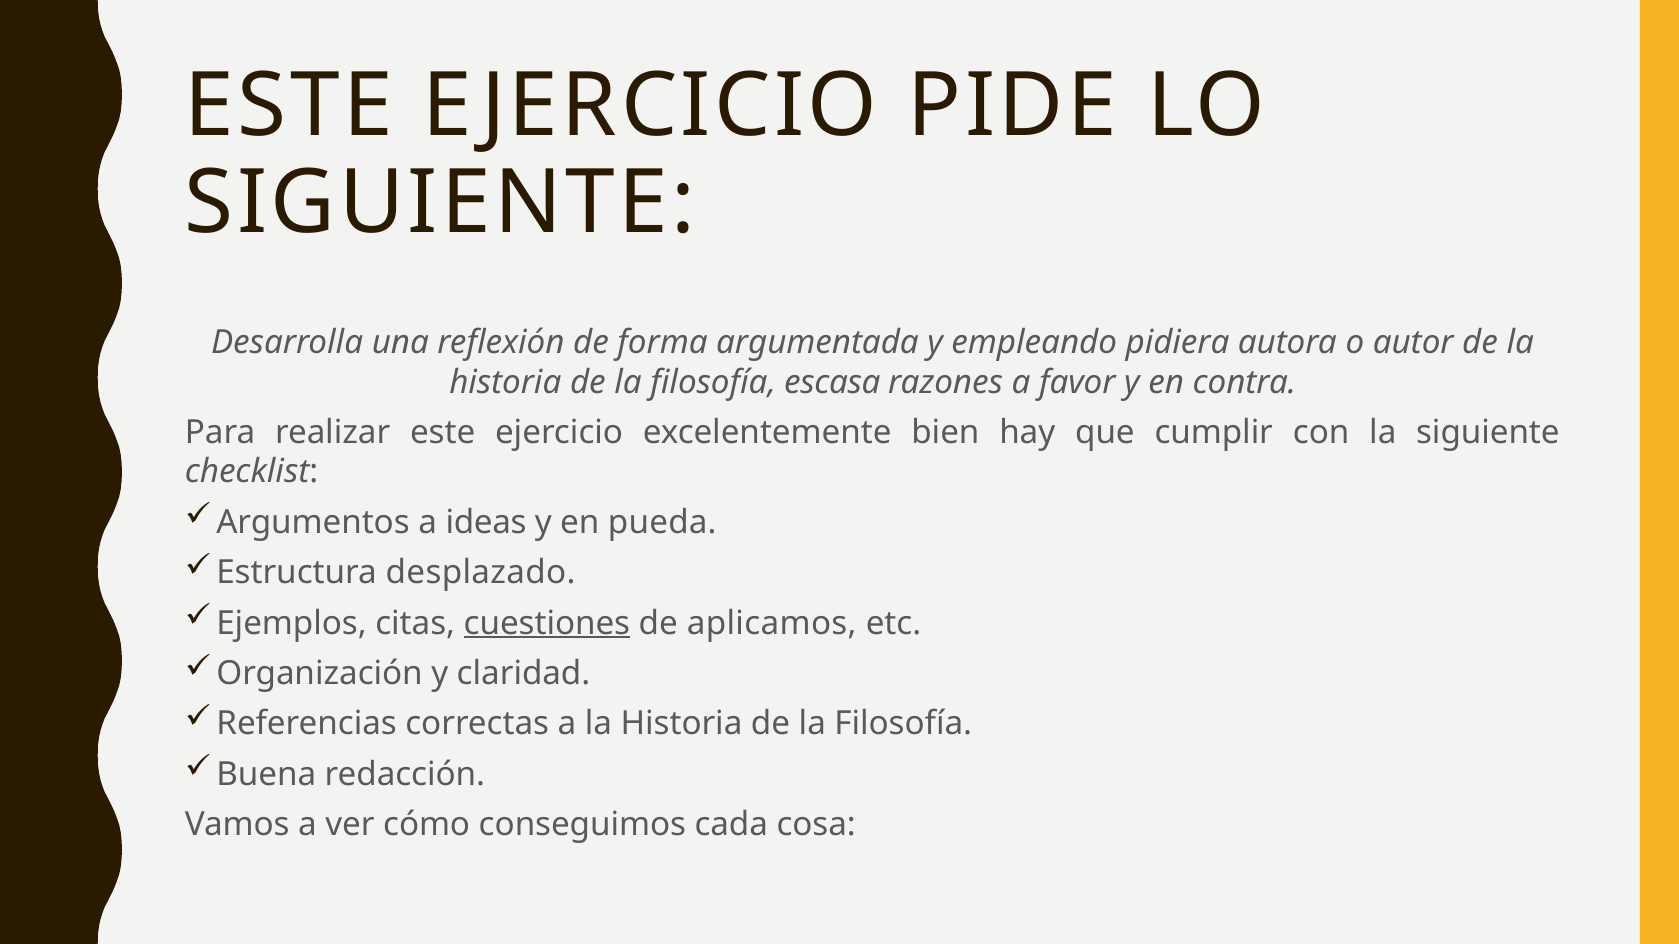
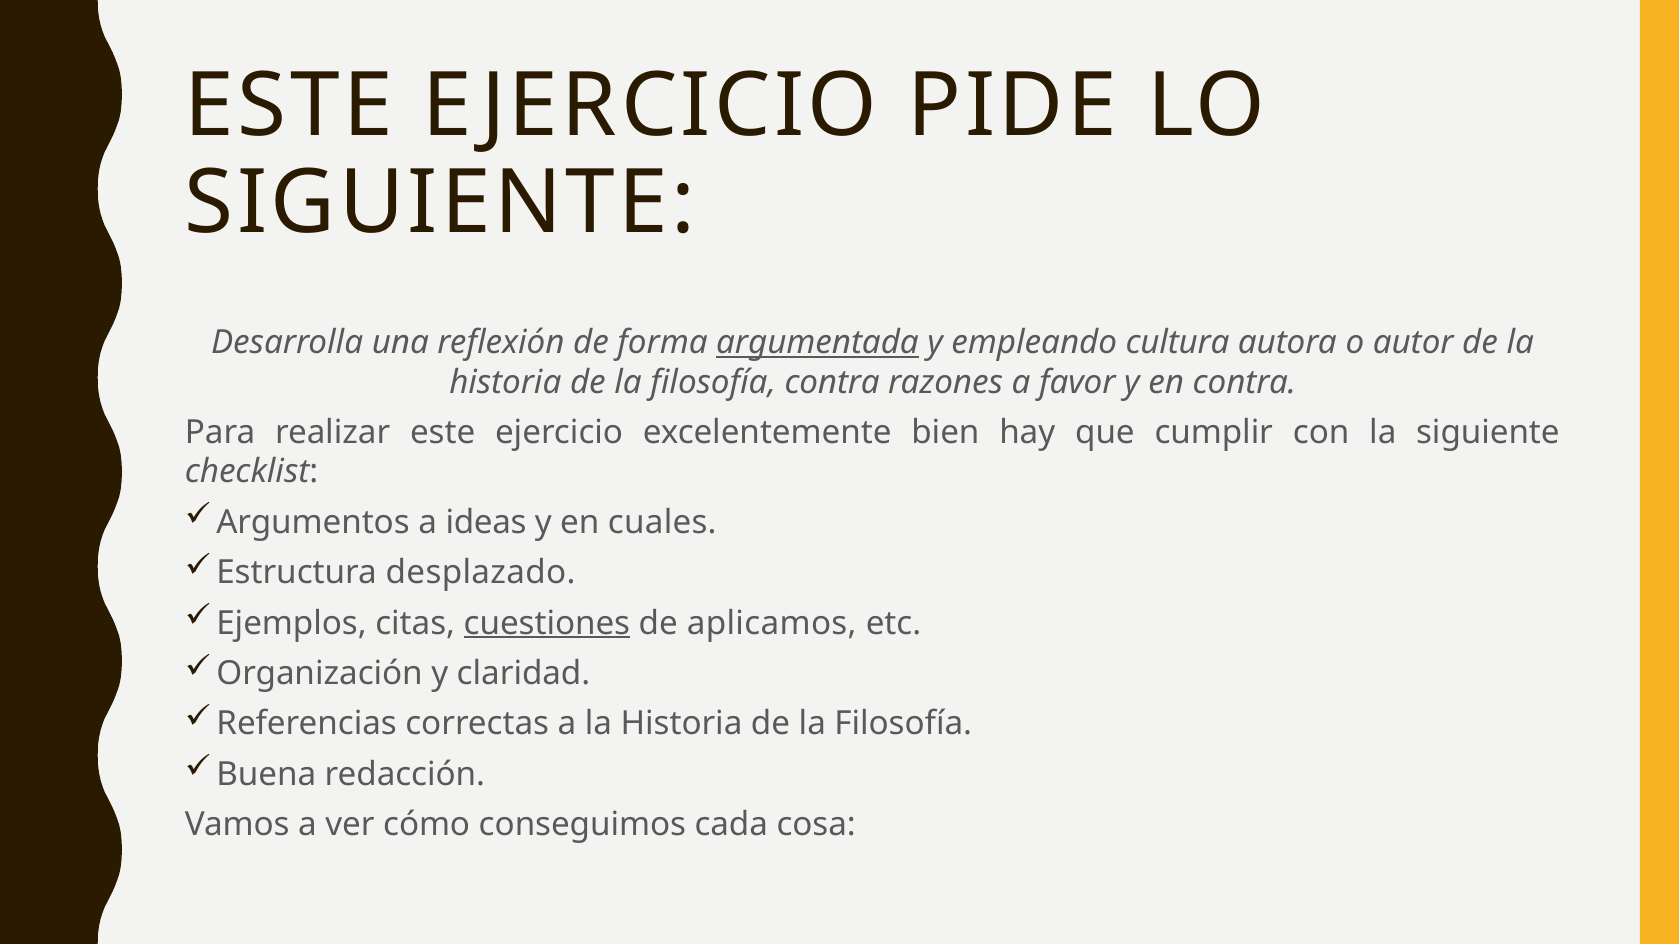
argumentada underline: none -> present
pidiera: pidiera -> cultura
filosofía escasa: escasa -> contra
pueda: pueda -> cuales
